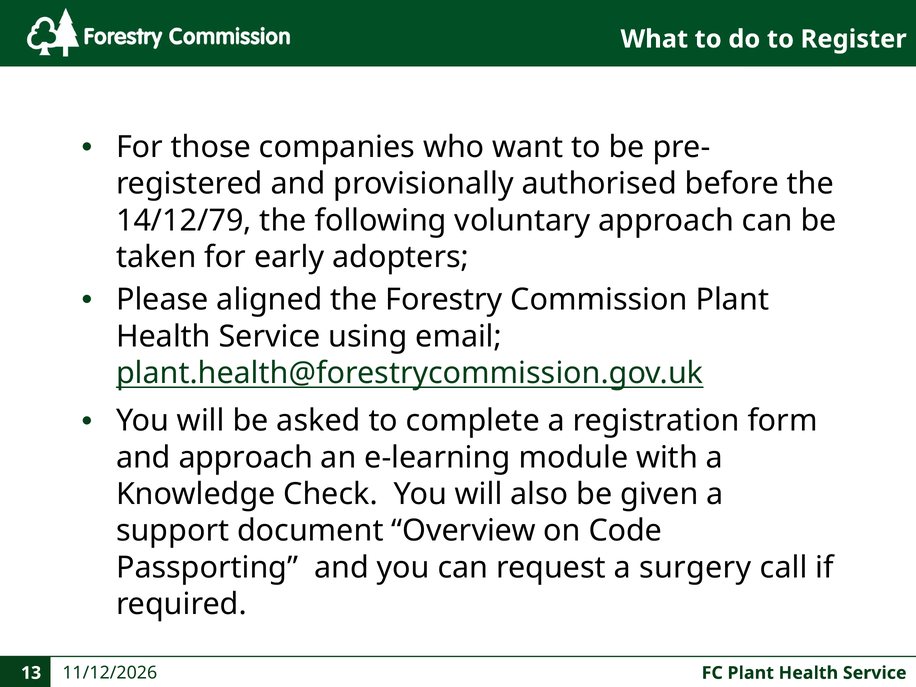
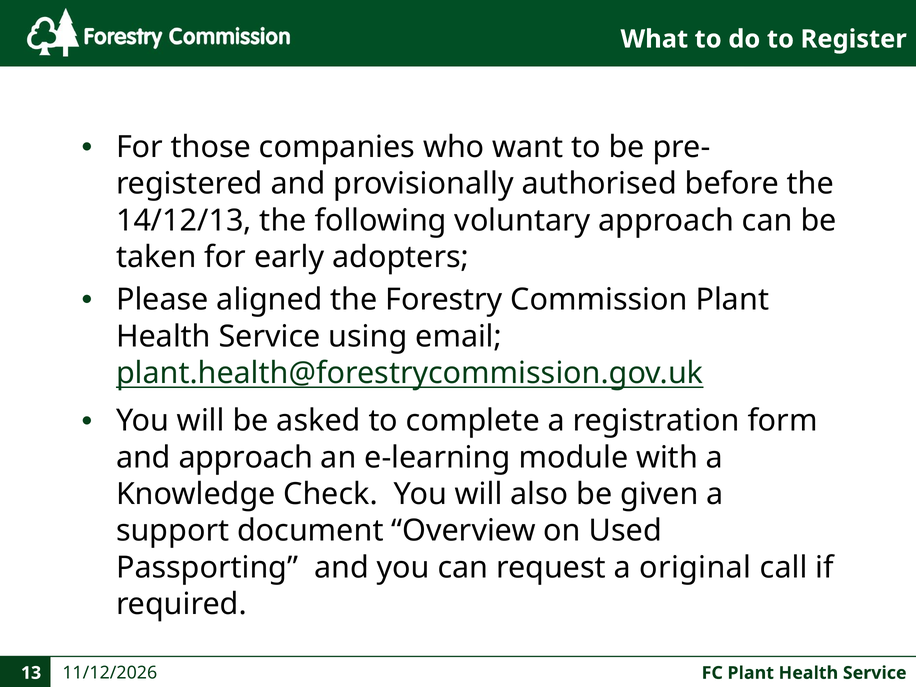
14/12/79: 14/12/79 -> 14/12/13
Code: Code -> Used
surgery: surgery -> original
